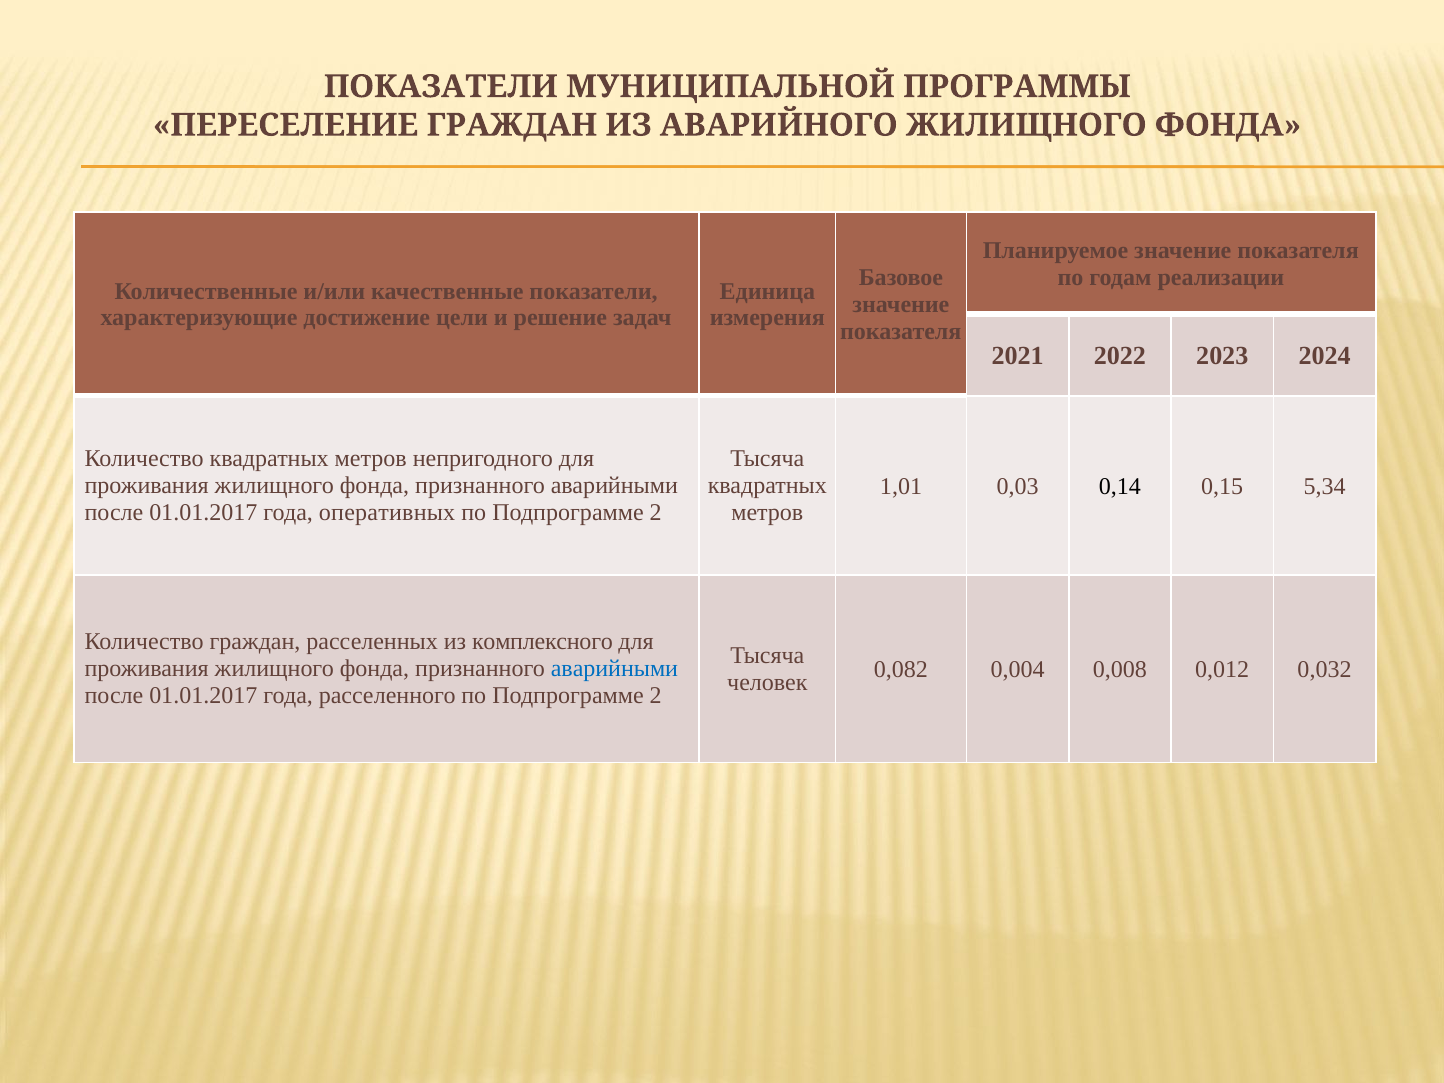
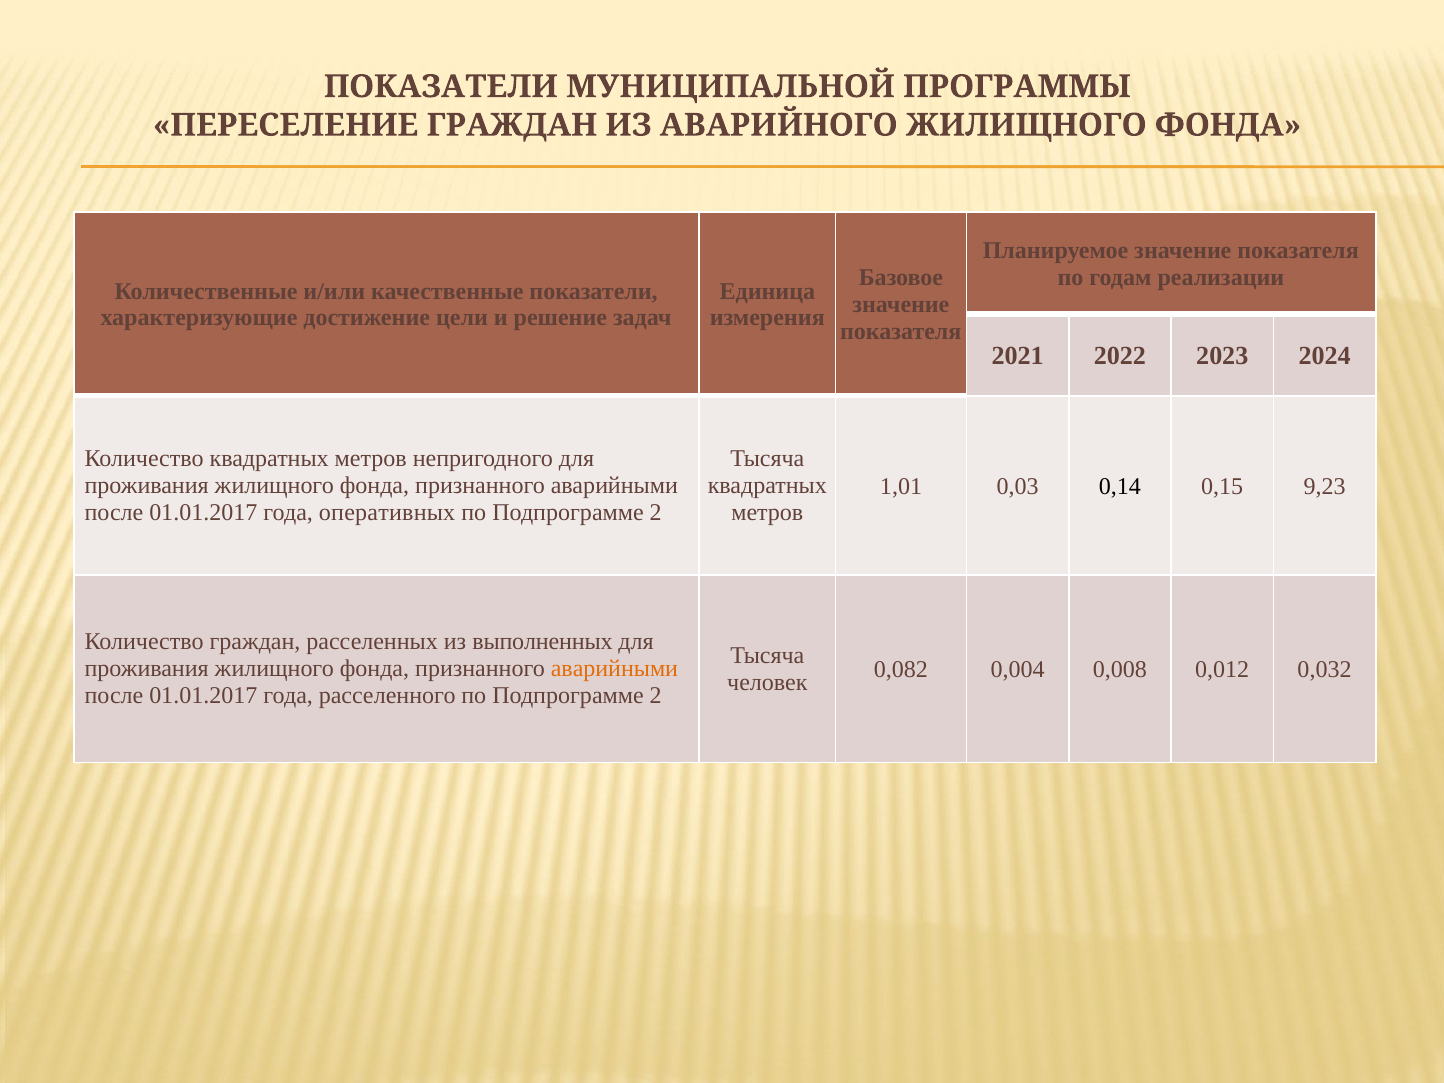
5,34: 5,34 -> 9,23
комплексного: комплексного -> выполненных
аварийными at (614, 669) colour: blue -> orange
